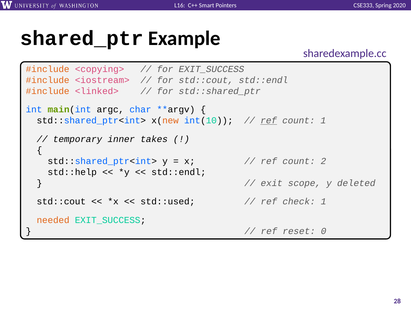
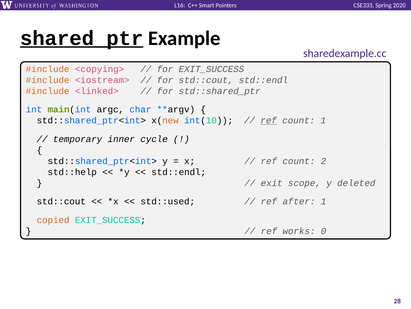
shared_ptr underline: none -> present
takes: takes -> cycle
check: check -> after
needed: needed -> copied
reset: reset -> works
